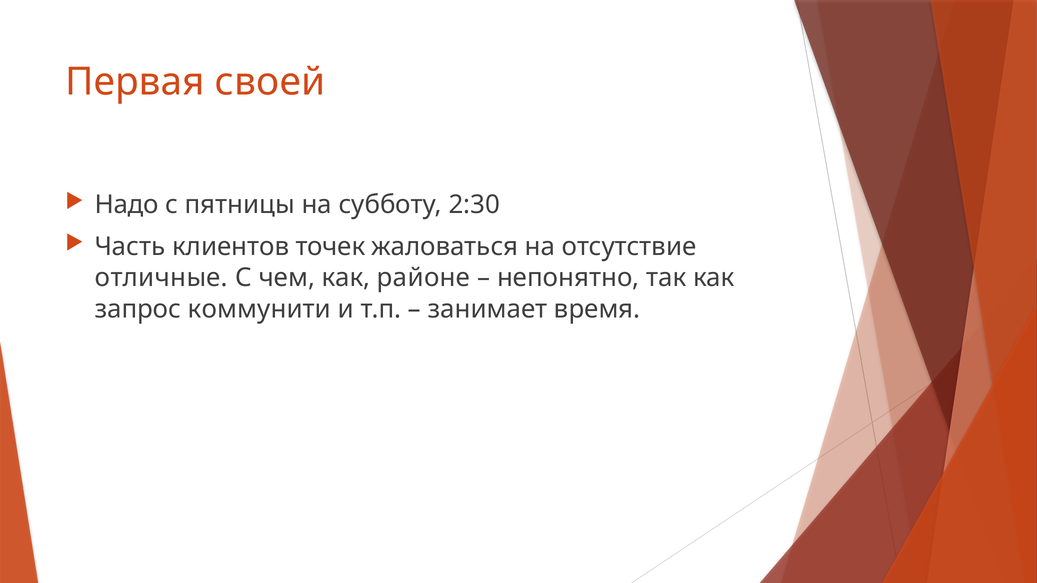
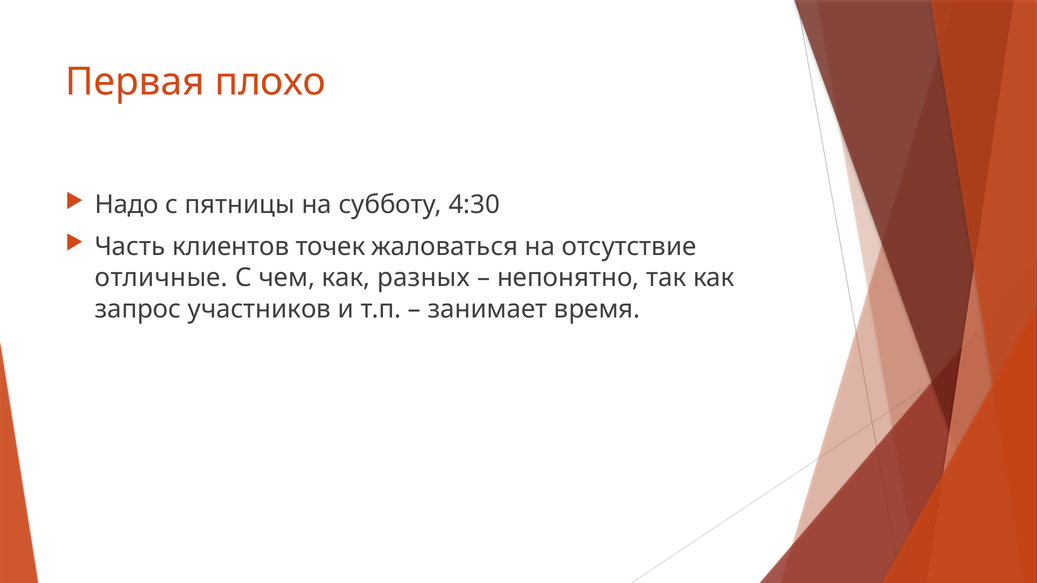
своей: своей -> плохо
2:30: 2:30 -> 4:30
районе: районе -> разных
коммунити: коммунити -> участников
